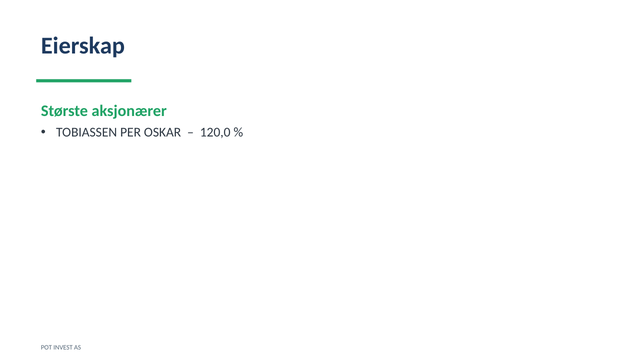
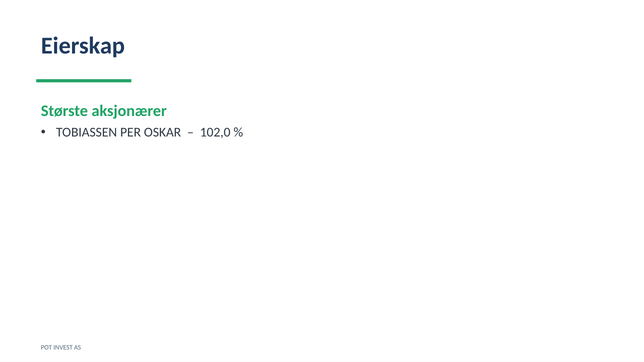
120,0: 120,0 -> 102,0
